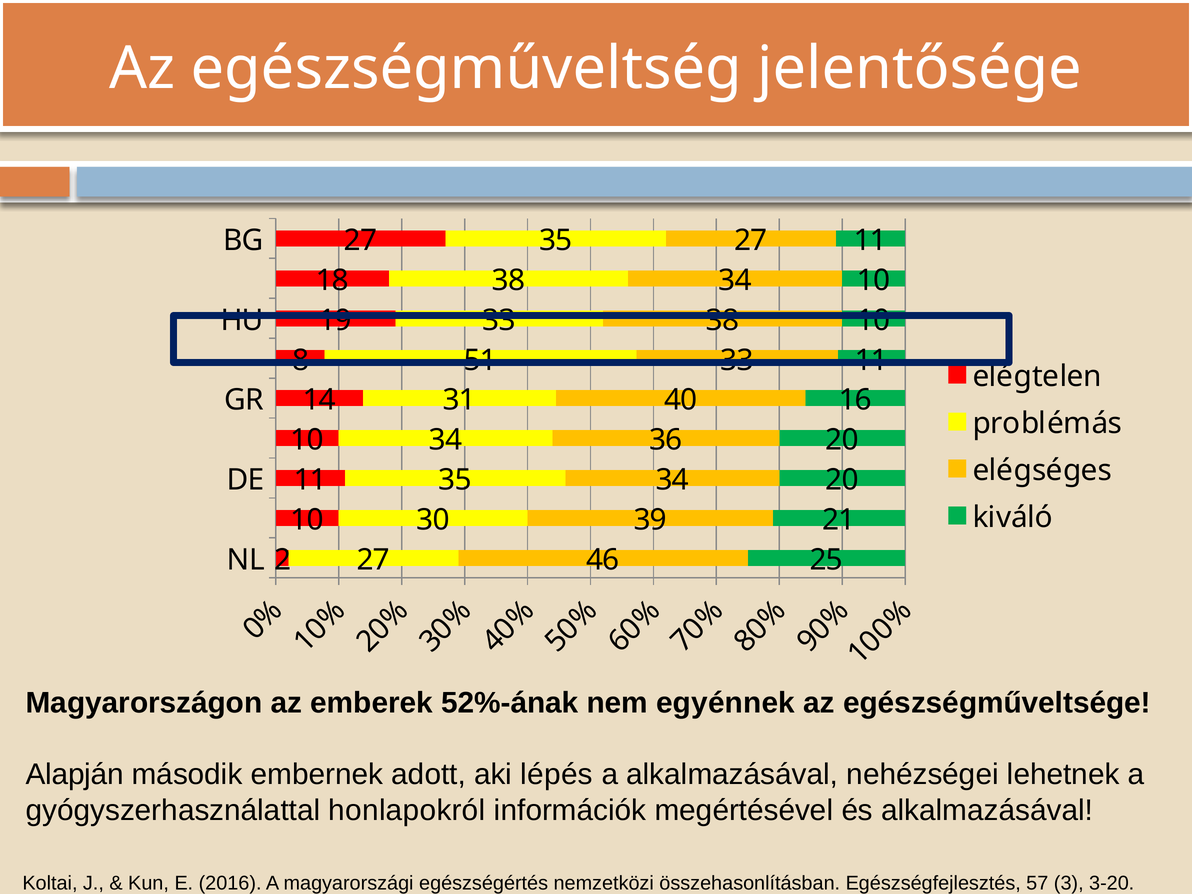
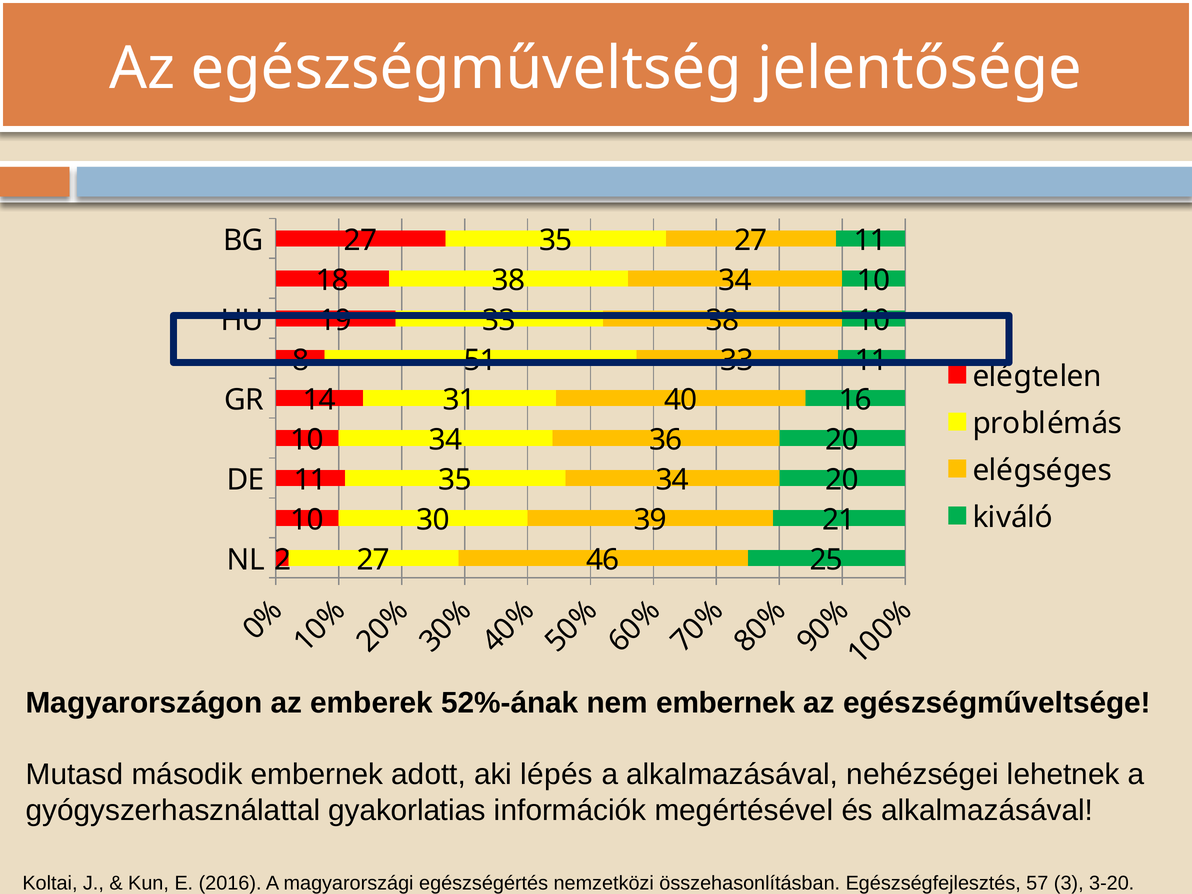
nem egyénnek: egyénnek -> embernek
Alapján: Alapján -> Mutasd
honlapokról: honlapokról -> gyakorlatias
